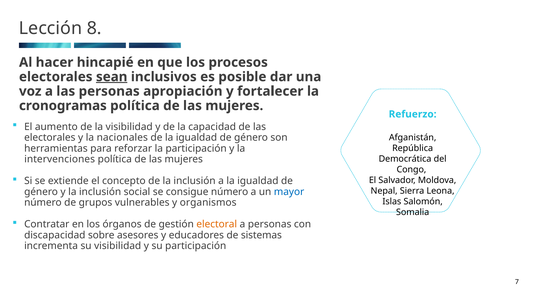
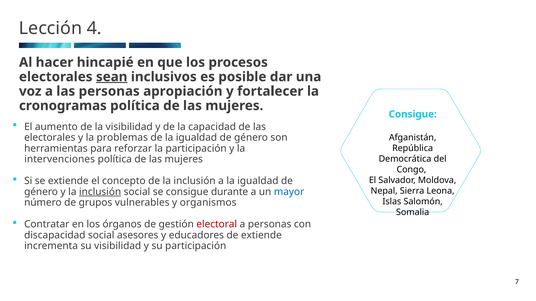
8: 8 -> 4
Refuerzo at (413, 114): Refuerzo -> Consigue
nacionales: nacionales -> problemas
inclusión at (100, 192) underline: none -> present
consigue número: número -> durante
electoral colour: orange -> red
discapacidad sobre: sobre -> social
de sistemas: sistemas -> extiende
